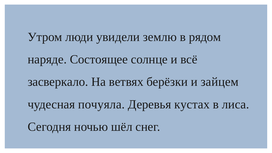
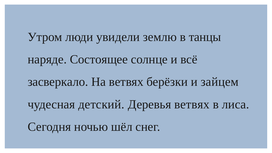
рядом: рядом -> танцы
почуяла: почуяла -> детский
Деревья кустах: кустах -> ветвях
